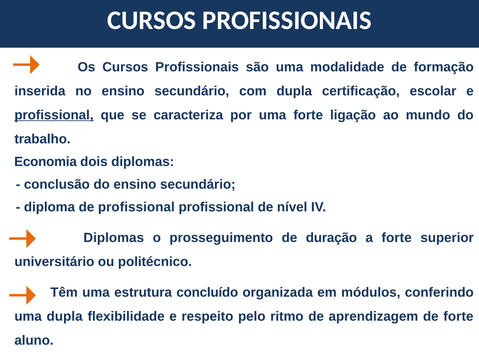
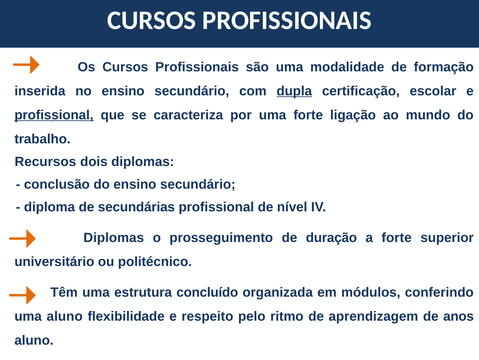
dupla at (294, 91) underline: none -> present
Economia: Economia -> Recursos
de profissional: profissional -> secundárias
uma dupla: dupla -> aluno
de forte: forte -> anos
